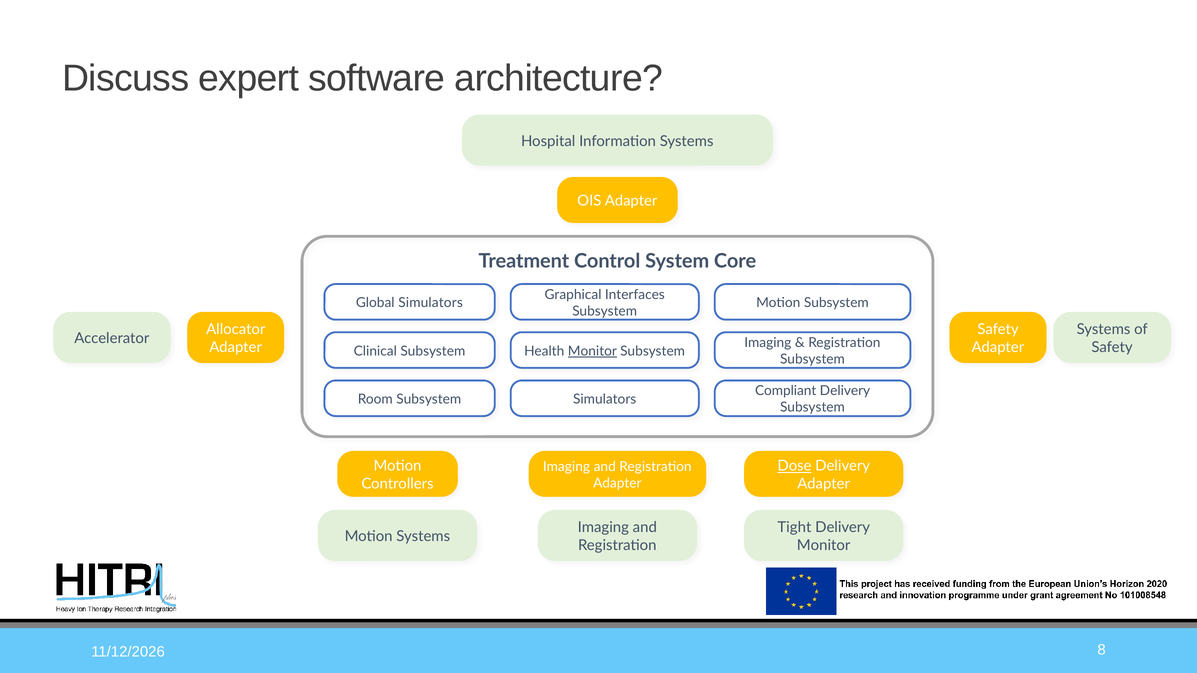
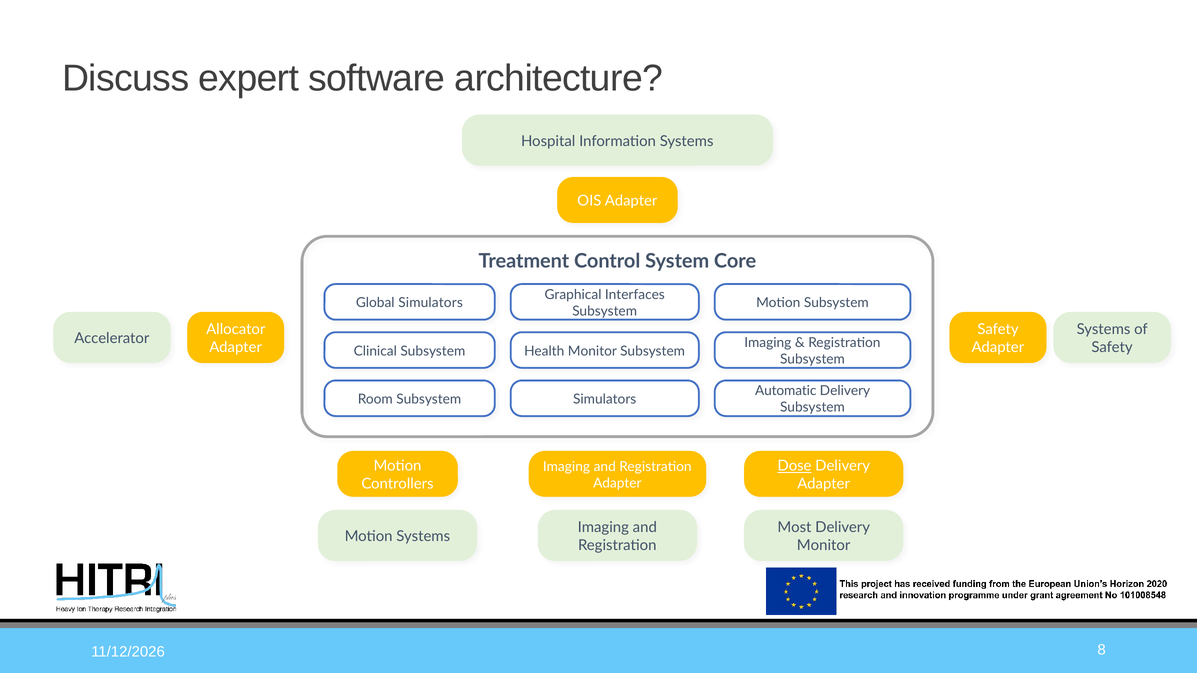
Monitor at (592, 351) underline: present -> none
Compliant: Compliant -> Automatic
Tight: Tight -> Most
